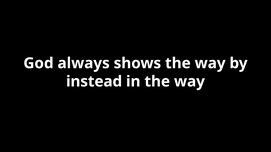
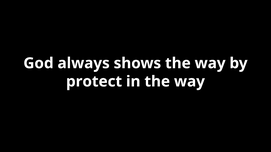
instead: instead -> protect
